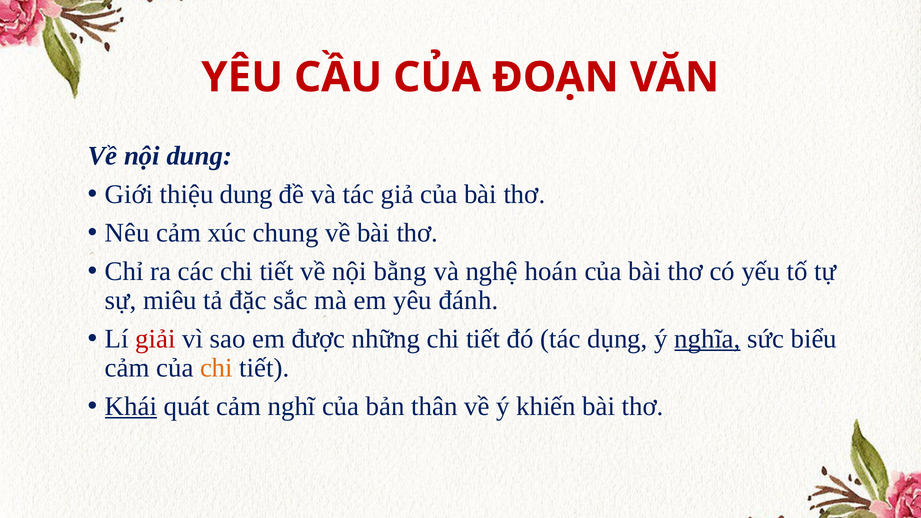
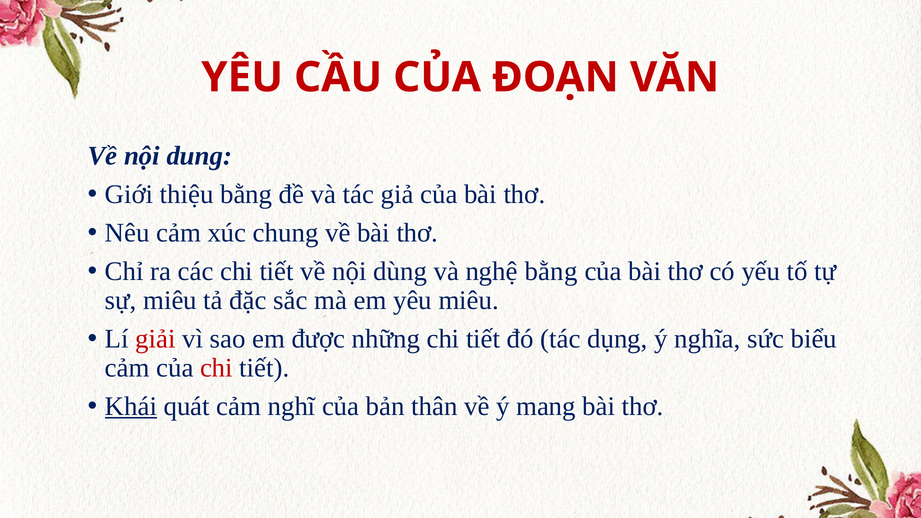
thiệu dung: dung -> bằng
bằng: bằng -> dùng
nghệ hoán: hoán -> bằng
yêu đánh: đánh -> miêu
nghĩa underline: present -> none
chi at (216, 368) colour: orange -> red
khiến: khiến -> mang
